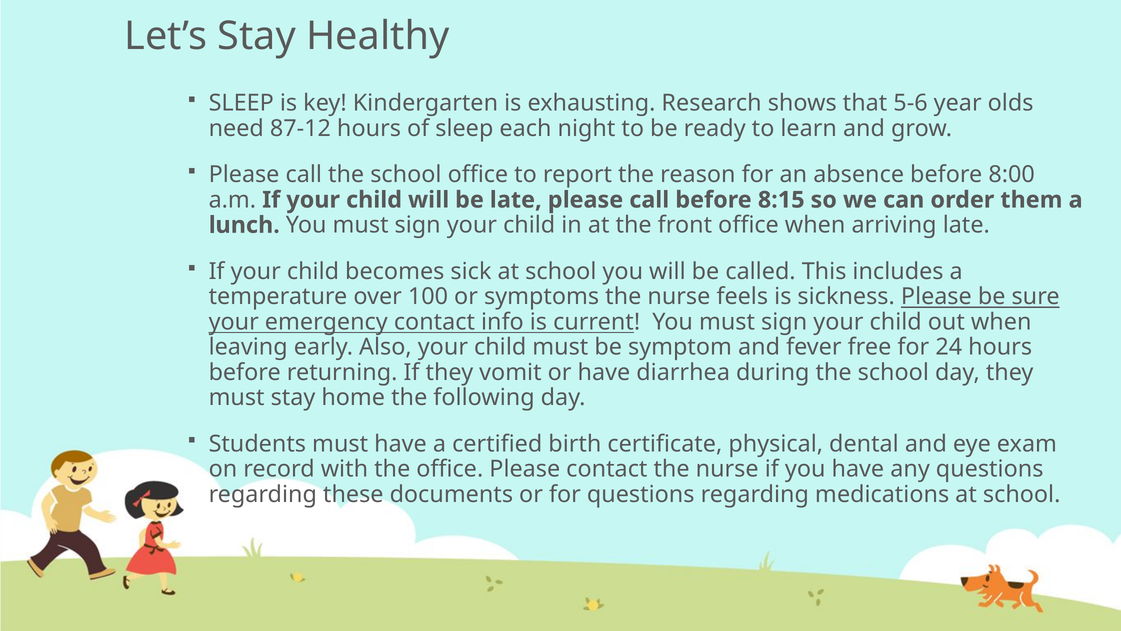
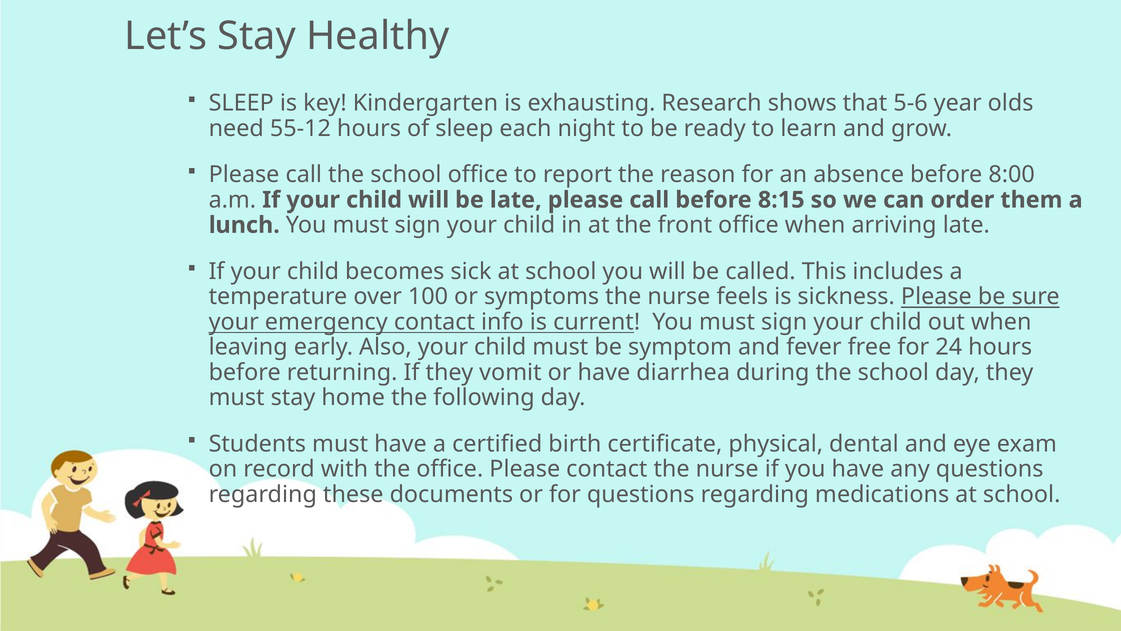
87-12: 87-12 -> 55-12
